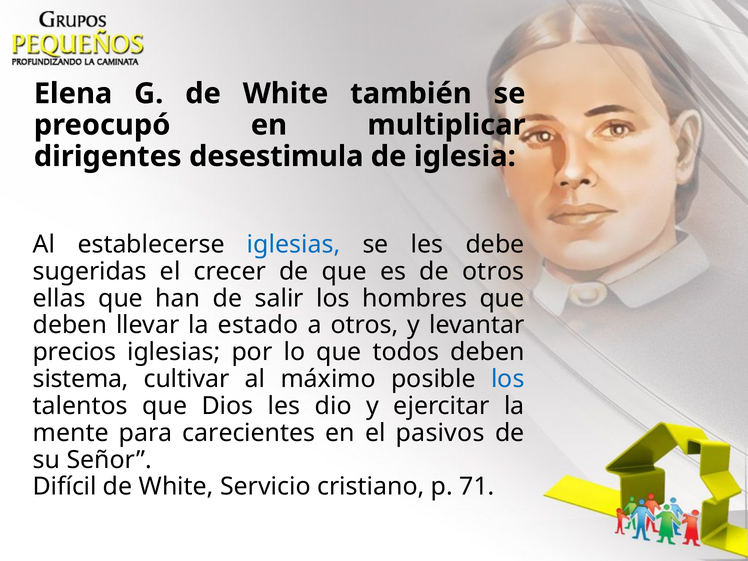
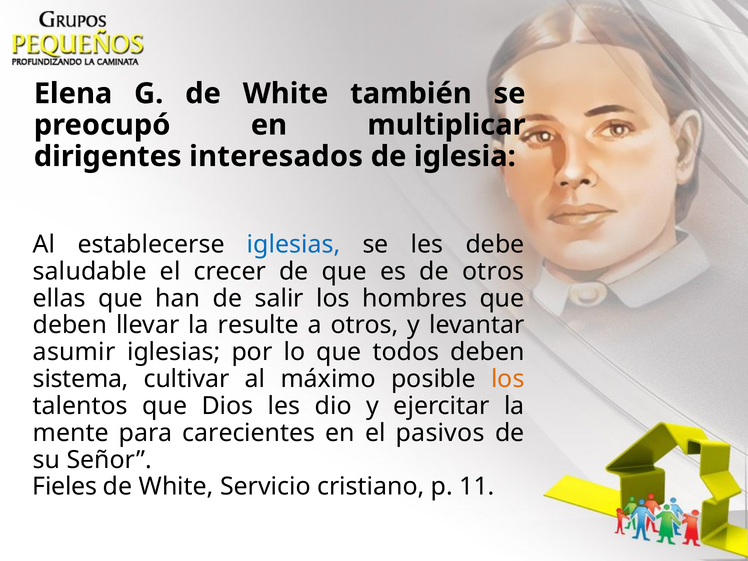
desestimula: desestimula -> interesados
sugeridas: sugeridas -> saludable
estado: estado -> resulte
precios: precios -> asumir
los at (508, 379) colour: blue -> orange
Difícil: Difícil -> Fieles
71: 71 -> 11
